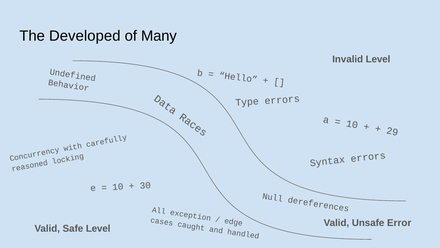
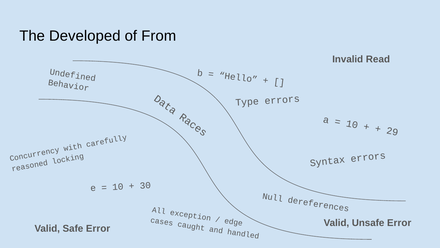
Many: Many -> From
Invalid Level: Level -> Read
Safe Level: Level -> Error
